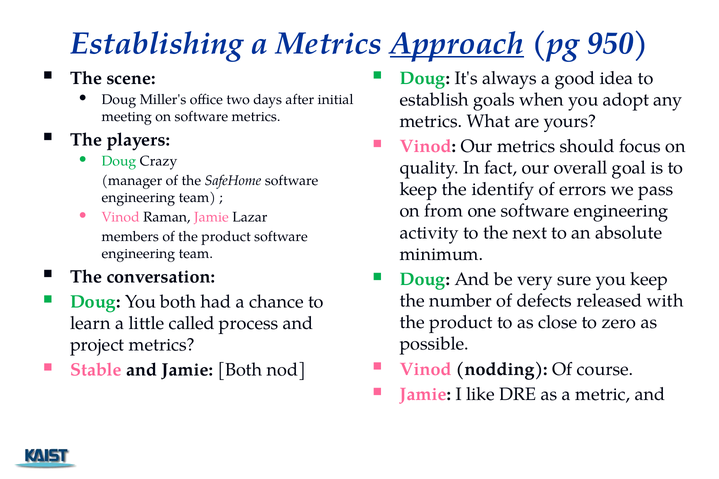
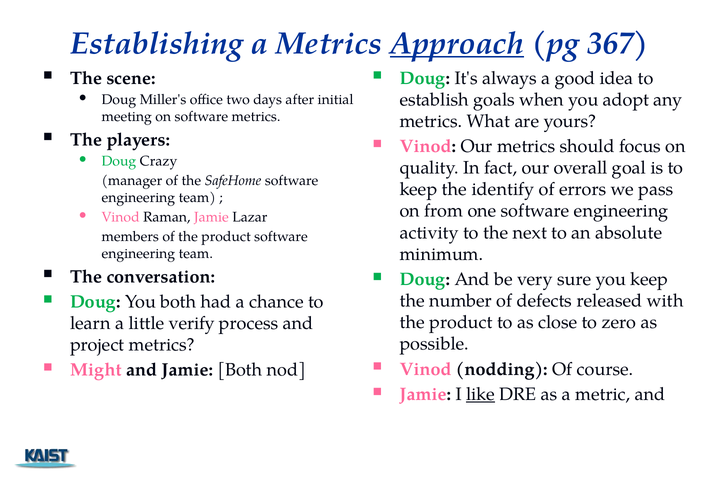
950: 950 -> 367
called: called -> verify
Stable: Stable -> Might
like underline: none -> present
